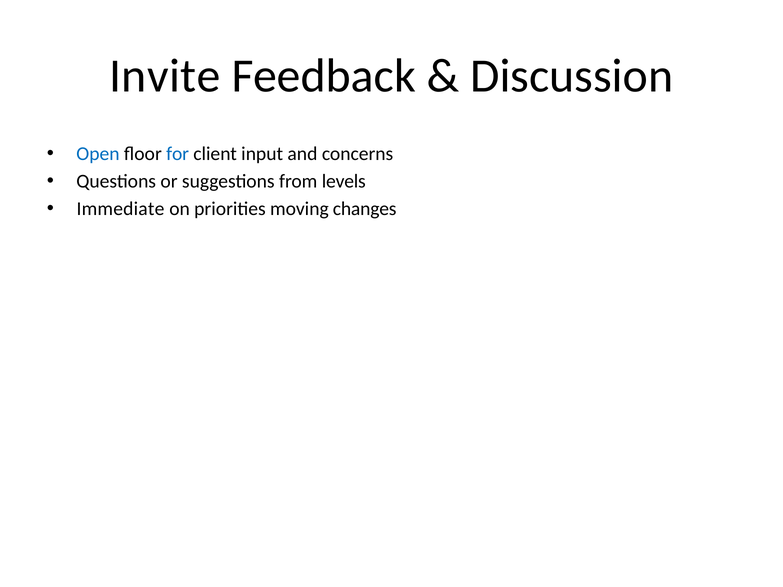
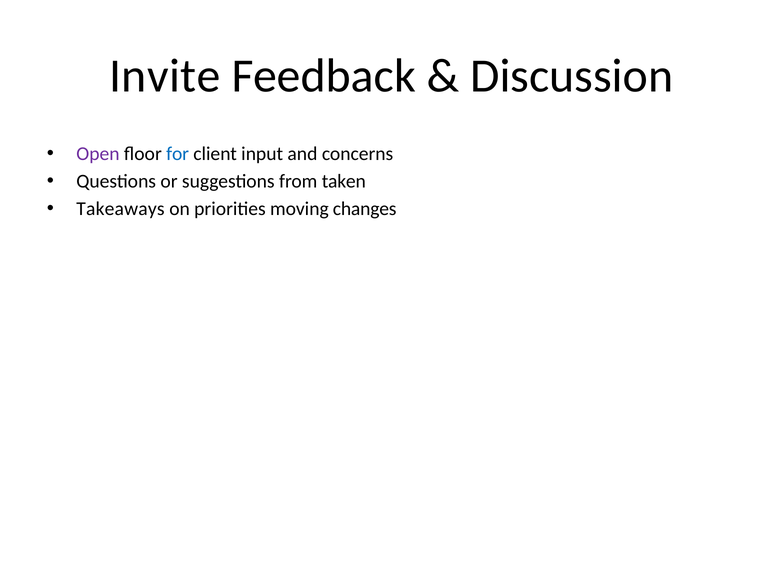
Open colour: blue -> purple
levels: levels -> taken
Immediate: Immediate -> Takeaways
